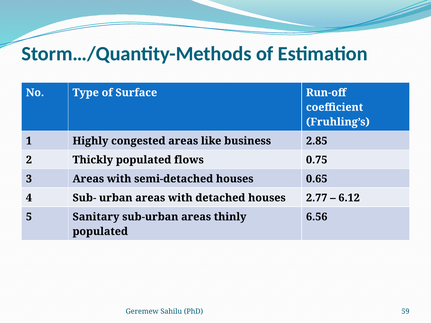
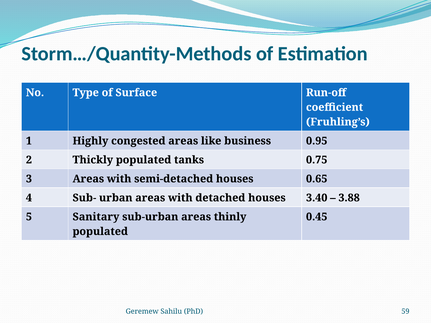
2.85: 2.85 -> 0.95
flows: flows -> tanks
2.77: 2.77 -> 3.40
6.12: 6.12 -> 3.88
6.56: 6.56 -> 0.45
